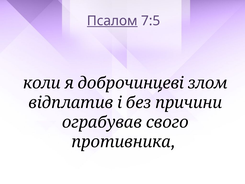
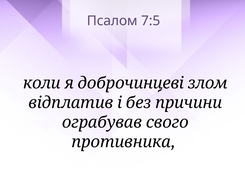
Псалом underline: present -> none
